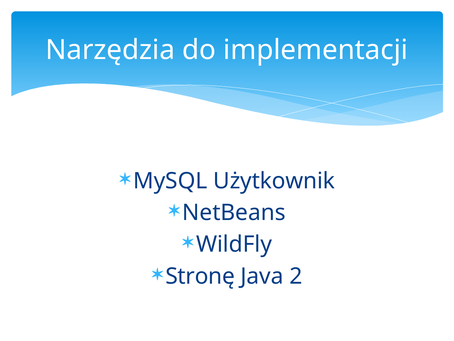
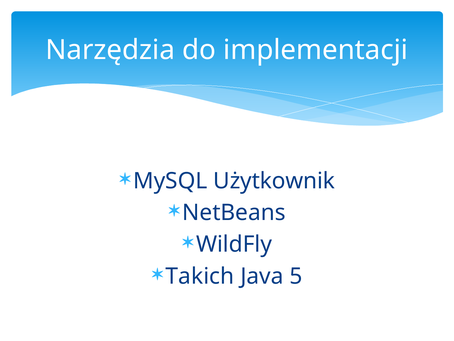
Stronę: Stronę -> Takich
2: 2 -> 5
